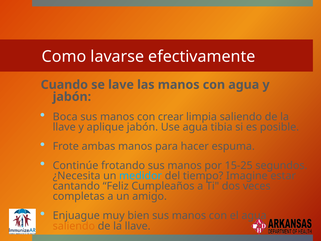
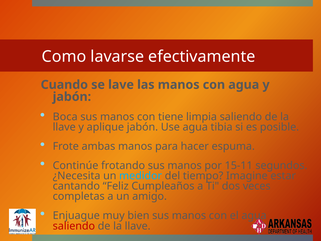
crear: crear -> tiene
15-25: 15-25 -> 15-11
saliendo at (74, 226) colour: orange -> red
